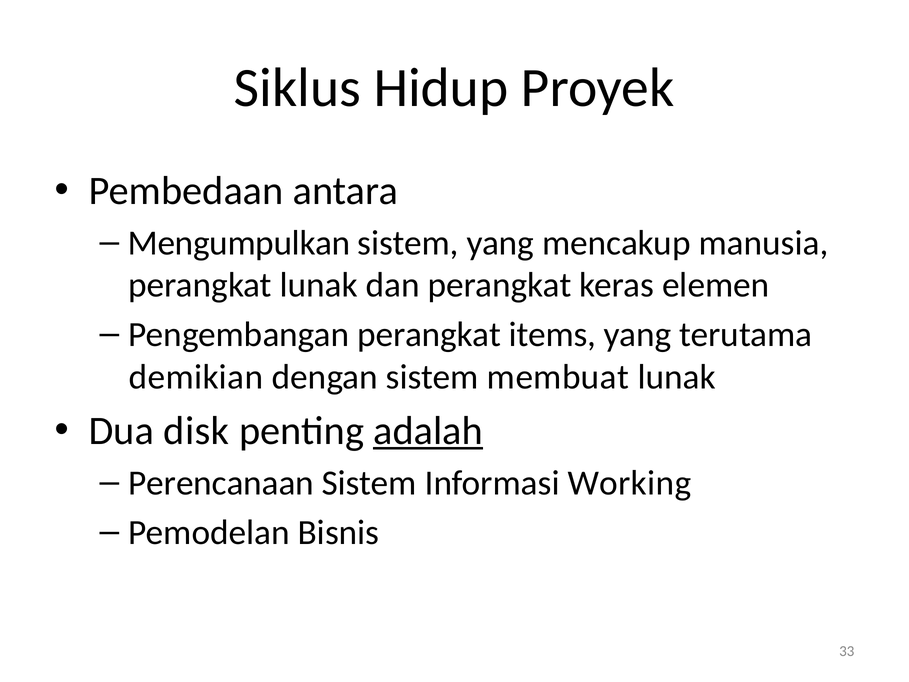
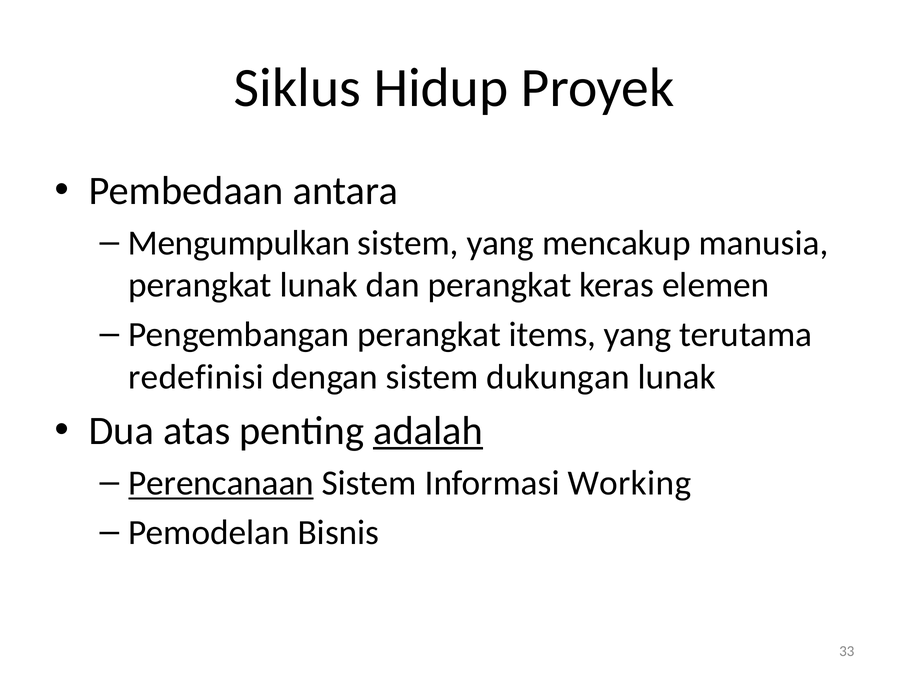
demikian: demikian -> redefinisi
membuat: membuat -> dukungan
disk: disk -> atas
Perencanaan underline: none -> present
